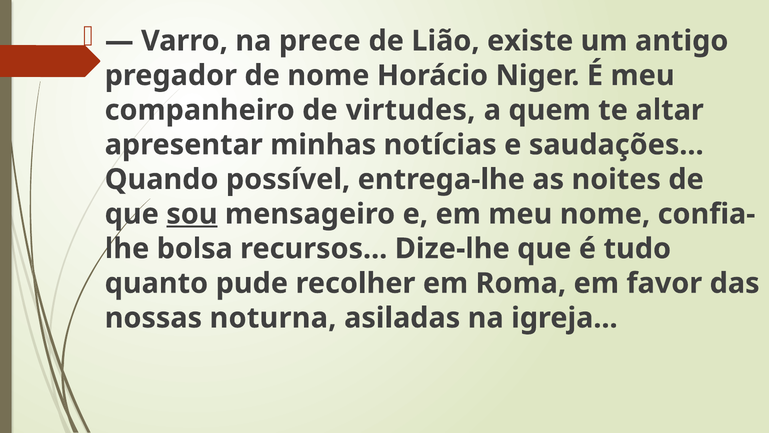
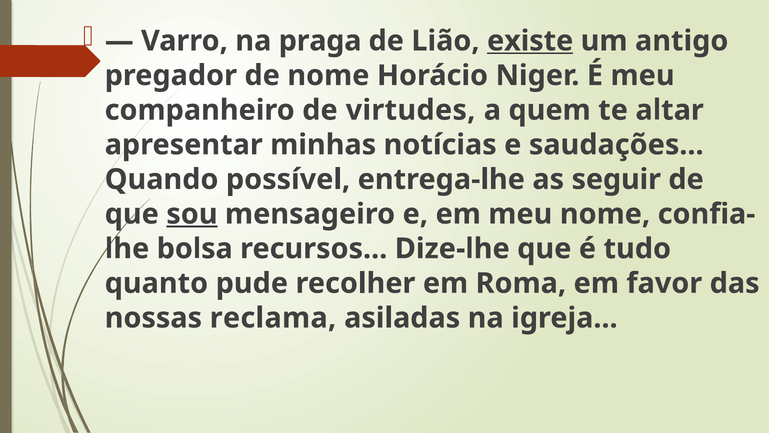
prece: prece -> praga
existe underline: none -> present
noites: noites -> seguir
noturna: noturna -> reclama
